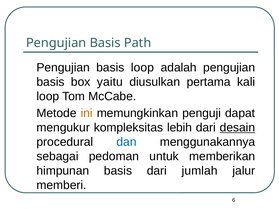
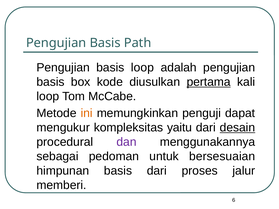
yaitu: yaitu -> kode
pertama underline: none -> present
lebih: lebih -> yaitu
dan colour: blue -> purple
memberikan: memberikan -> bersesuaian
jumlah: jumlah -> proses
